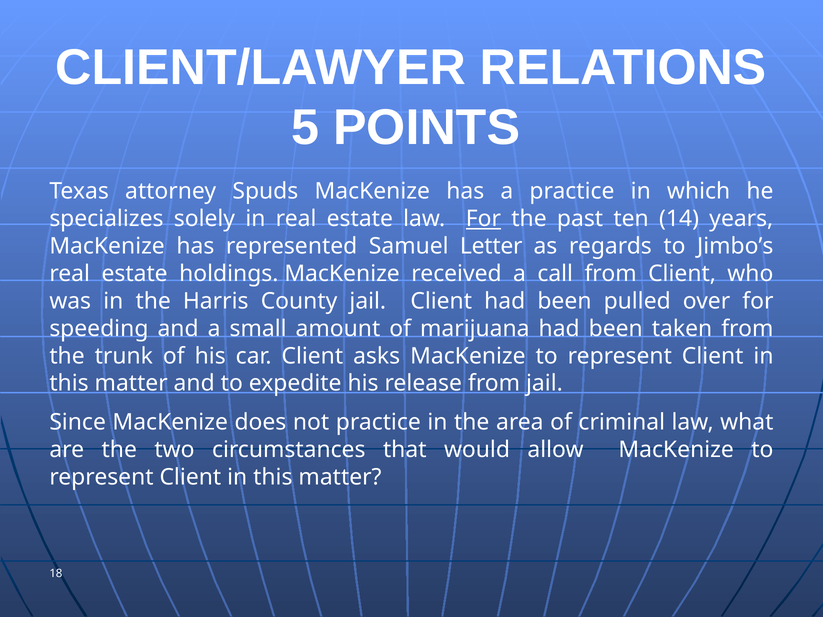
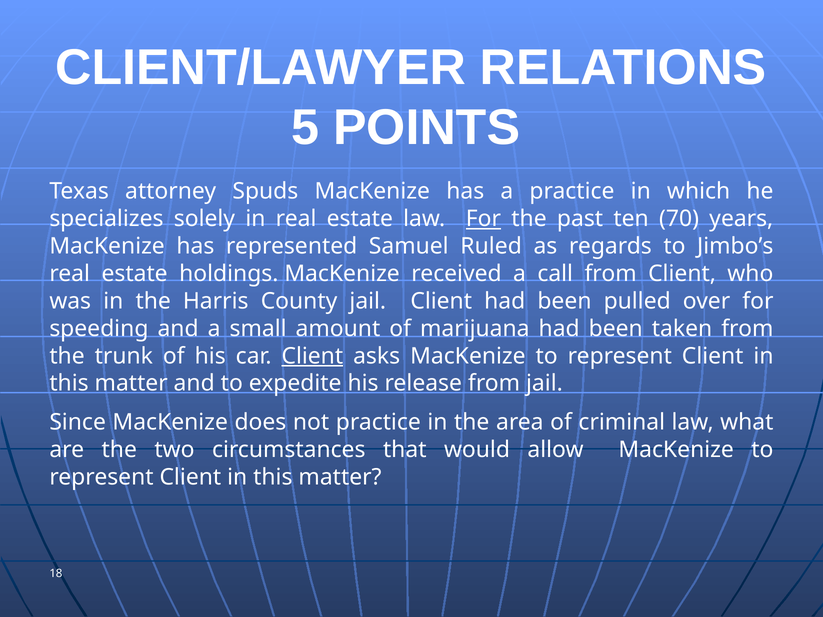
14: 14 -> 70
Letter: Letter -> Ruled
Client at (312, 356) underline: none -> present
